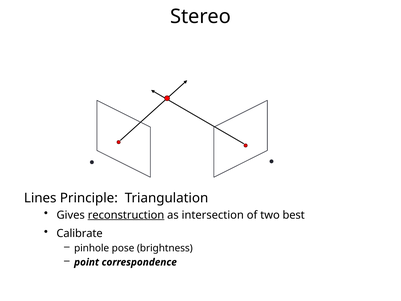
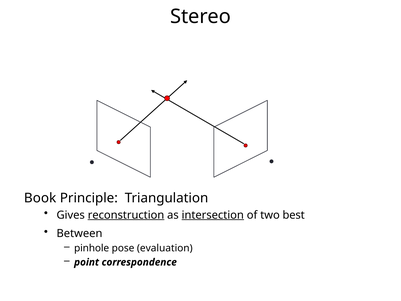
Lines: Lines -> Book
intersection underline: none -> present
Calibrate: Calibrate -> Between
brightness: brightness -> evaluation
